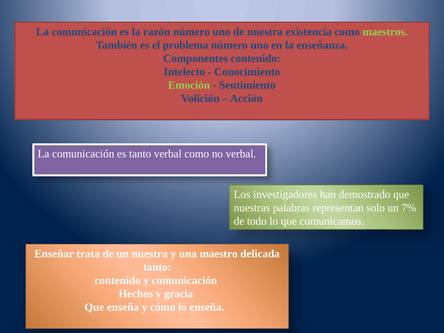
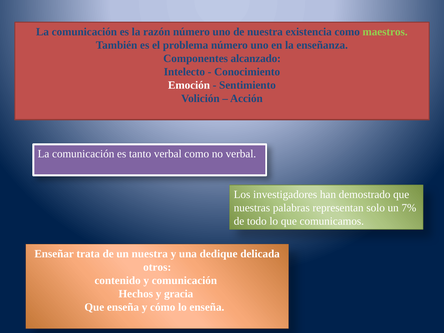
Componentes contenido: contenido -> alcanzado
Emoción colour: light green -> white
maestro: maestro -> dedique
tanto at (157, 267): tanto -> otros
